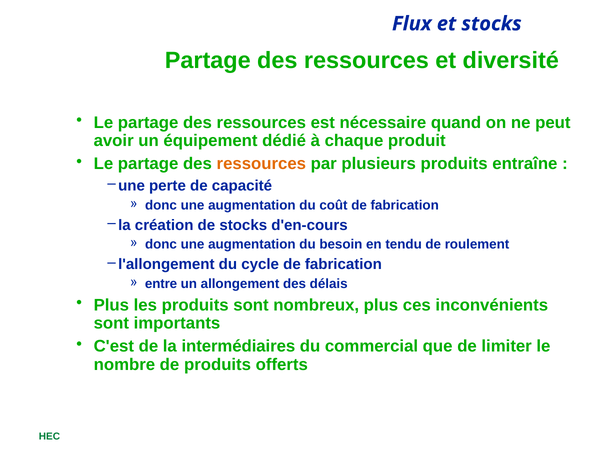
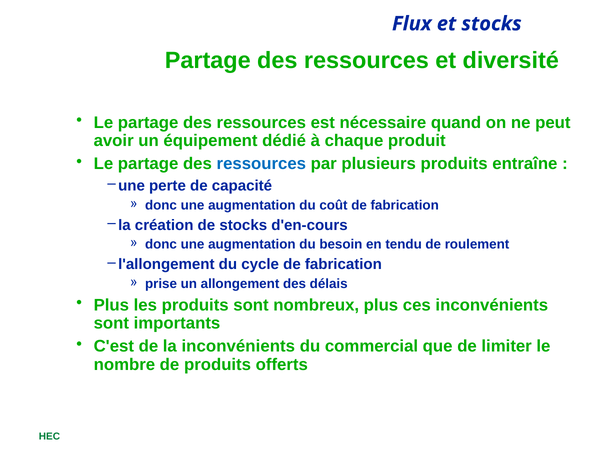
ressources at (261, 164) colour: orange -> blue
entre: entre -> prise
la intermédiaires: intermédiaires -> inconvénients
